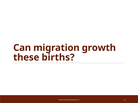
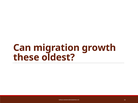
births: births -> oldest
